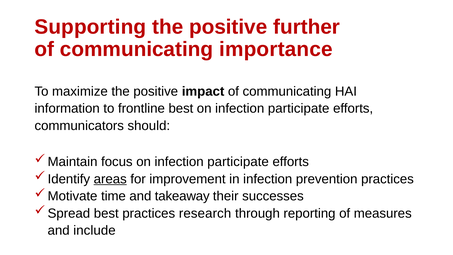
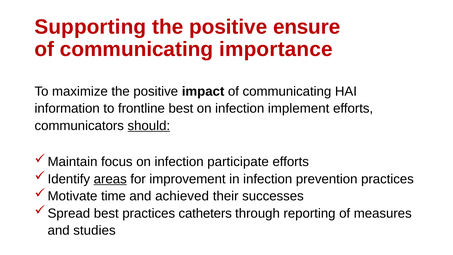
further: further -> ensure
participate at (299, 109): participate -> implement
should underline: none -> present
takeaway: takeaway -> achieved
research: research -> catheters
include: include -> studies
